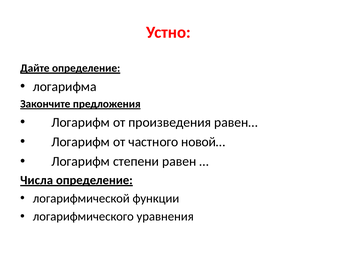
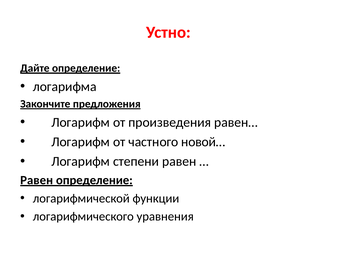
Числа at (37, 180): Числа -> Равен
